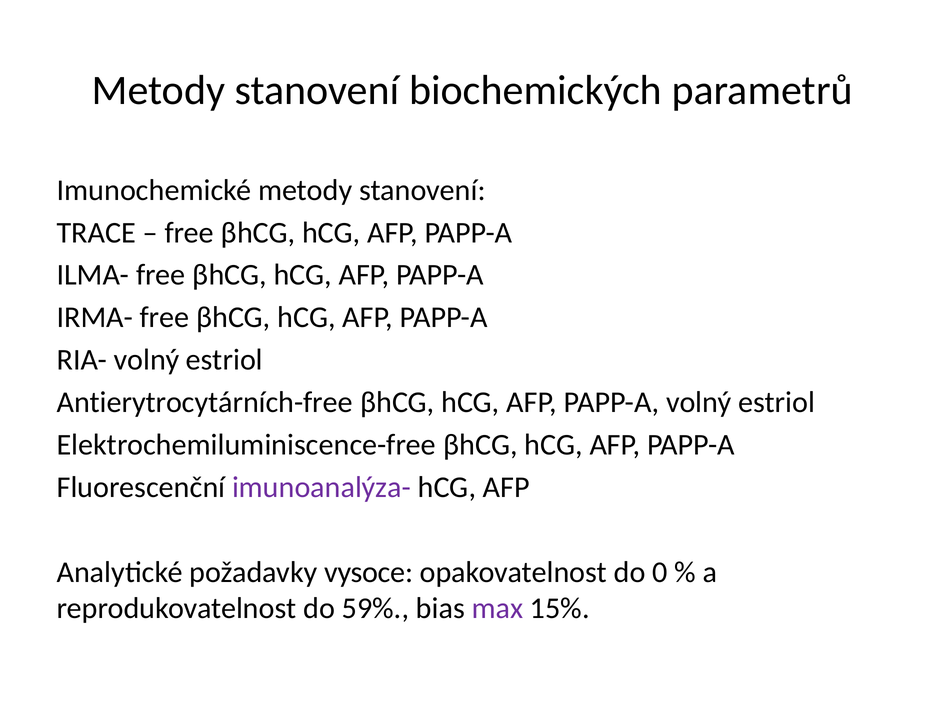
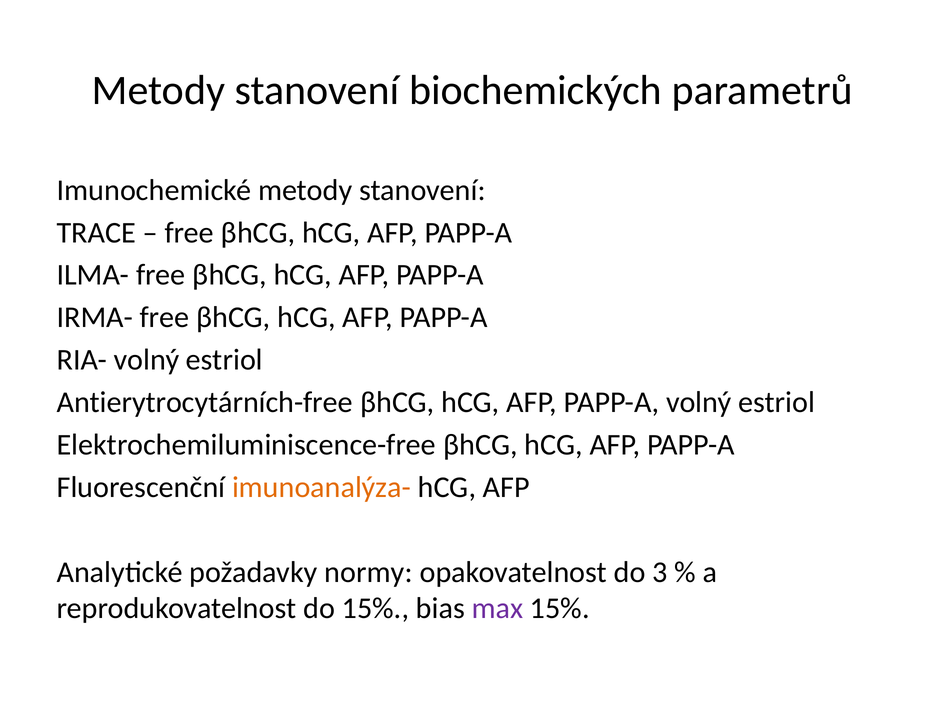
imunoanalýza- colour: purple -> orange
vysoce: vysoce -> normy
0: 0 -> 3
do 59%: 59% -> 15%
